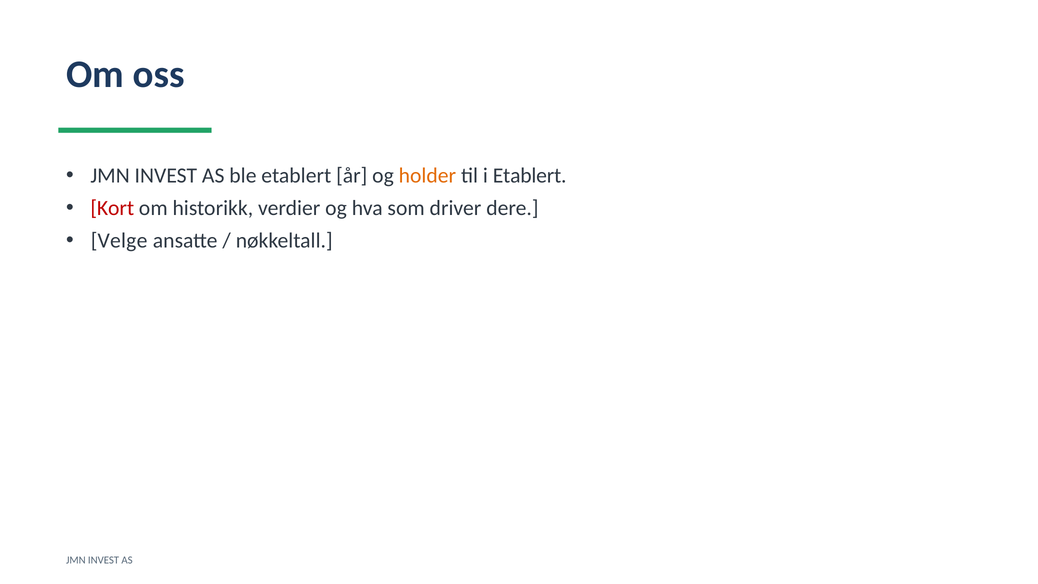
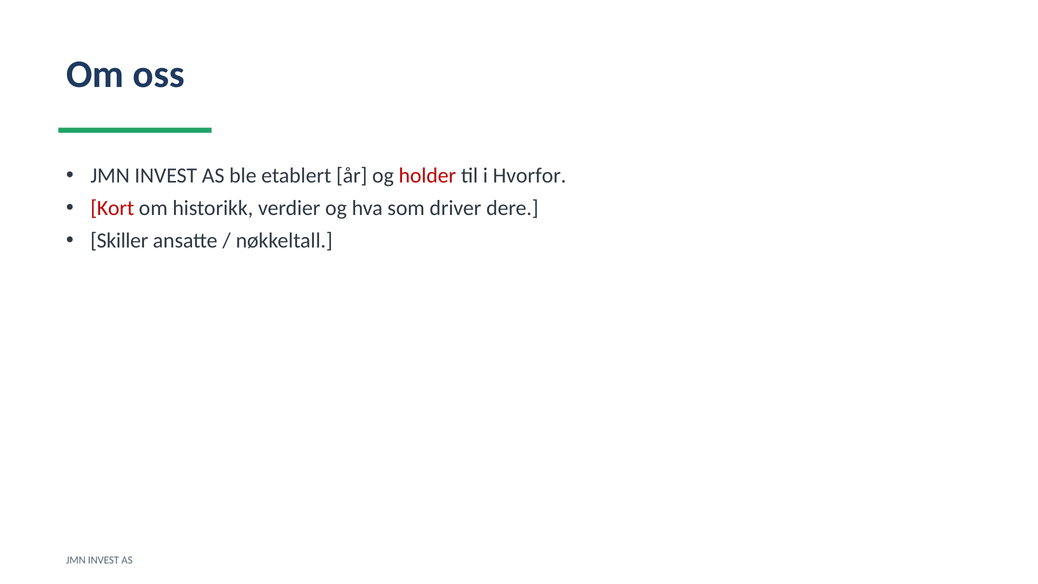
holder colour: orange -> red
i Etablert: Etablert -> Hvorfor
Velge: Velge -> Skiller
